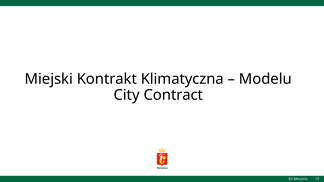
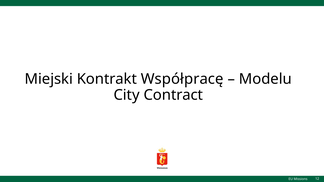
Klimatyczna: Klimatyczna -> Współpracę
